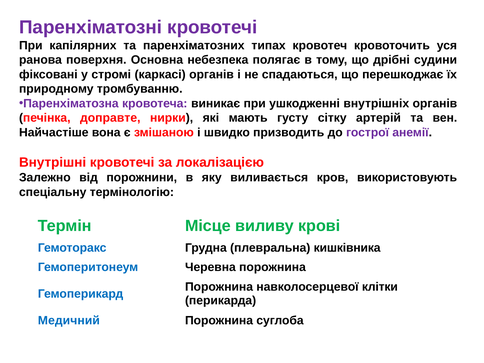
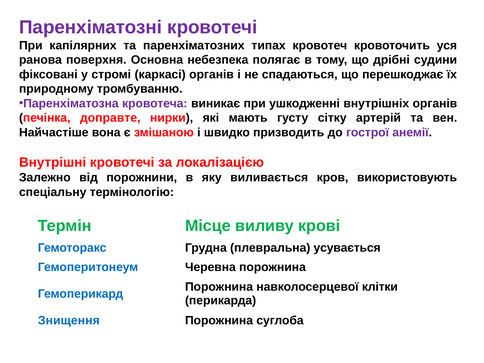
кишківника: кишківника -> усувається
Медичний: Медичний -> Знищення
